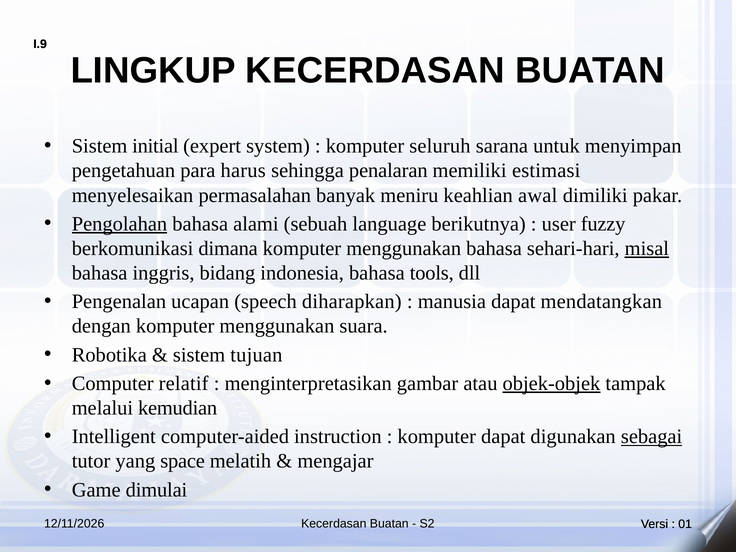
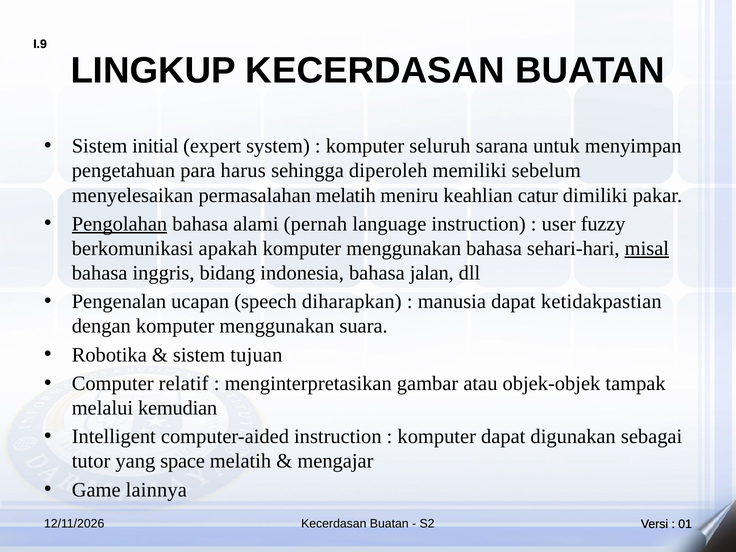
penalaran: penalaran -> diperoleh
estimasi: estimasi -> sebelum
permasalahan banyak: banyak -> melatih
awal: awal -> catur
sebuah: sebuah -> pernah
language berikutnya: berikutnya -> instruction
dimana: dimana -> apakah
tools: tools -> jalan
mendatangkan: mendatangkan -> ketidakpastian
objek-objek underline: present -> none
sebagai underline: present -> none
dimulai: dimulai -> lainnya
